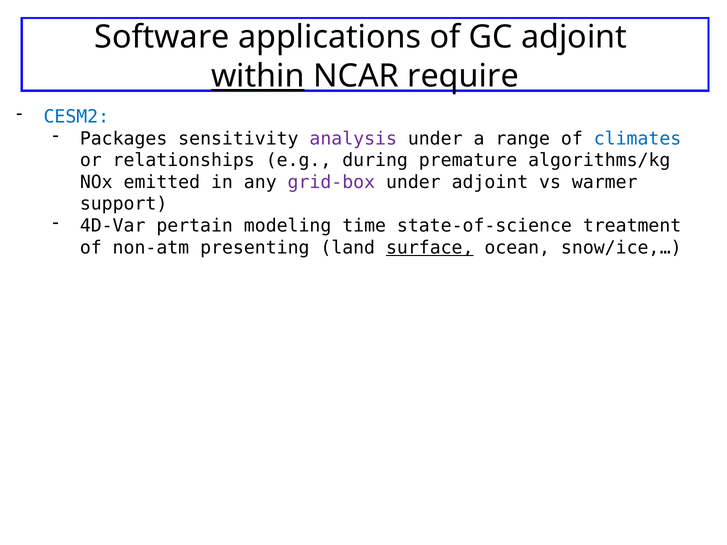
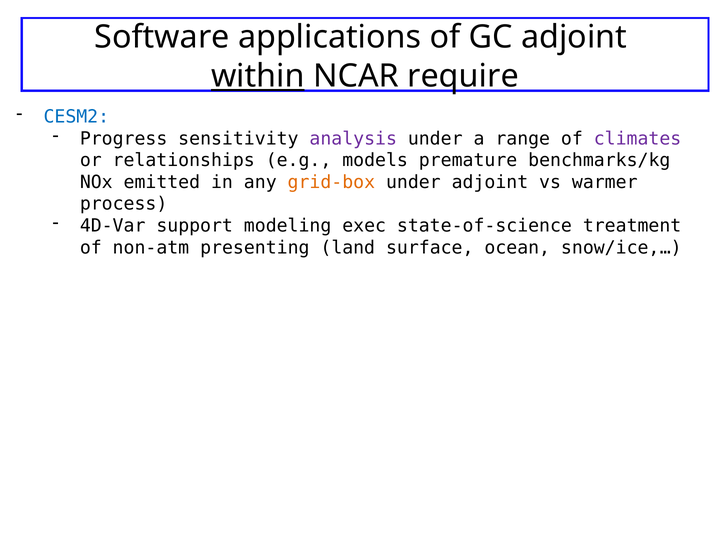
Packages: Packages -> Progress
climates colour: blue -> purple
during: during -> models
algorithms/kg: algorithms/kg -> benchmarks/kg
grid-box colour: purple -> orange
support: support -> process
pertain: pertain -> support
time: time -> exec
surface underline: present -> none
